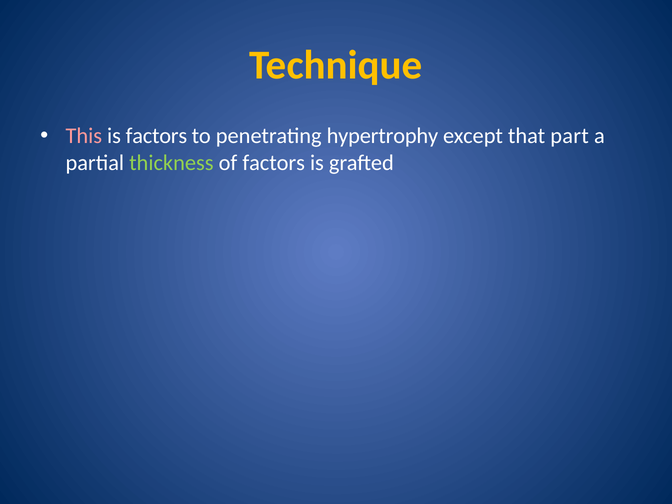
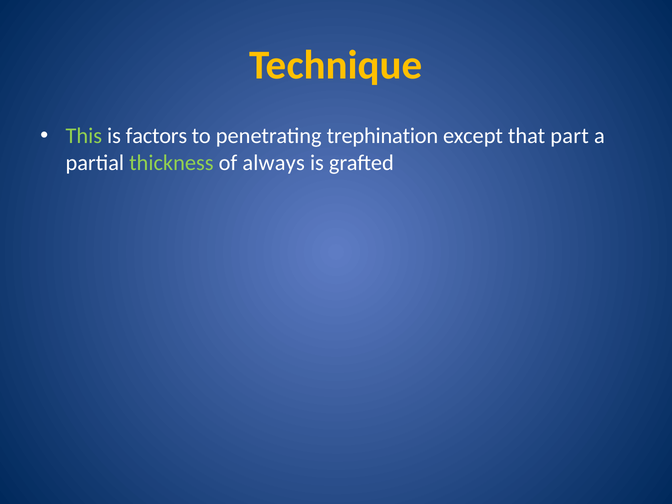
This colour: pink -> light green
hypertrophy: hypertrophy -> trephination
of factors: factors -> always
